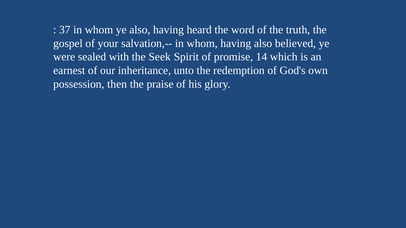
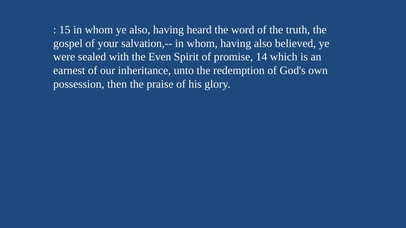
37: 37 -> 15
Seek: Seek -> Even
